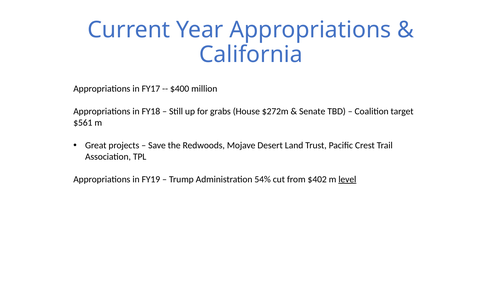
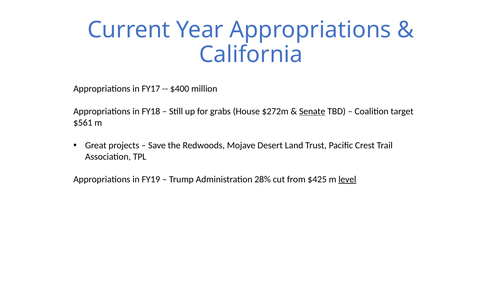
Senate underline: none -> present
54%: 54% -> 28%
$402: $402 -> $425
